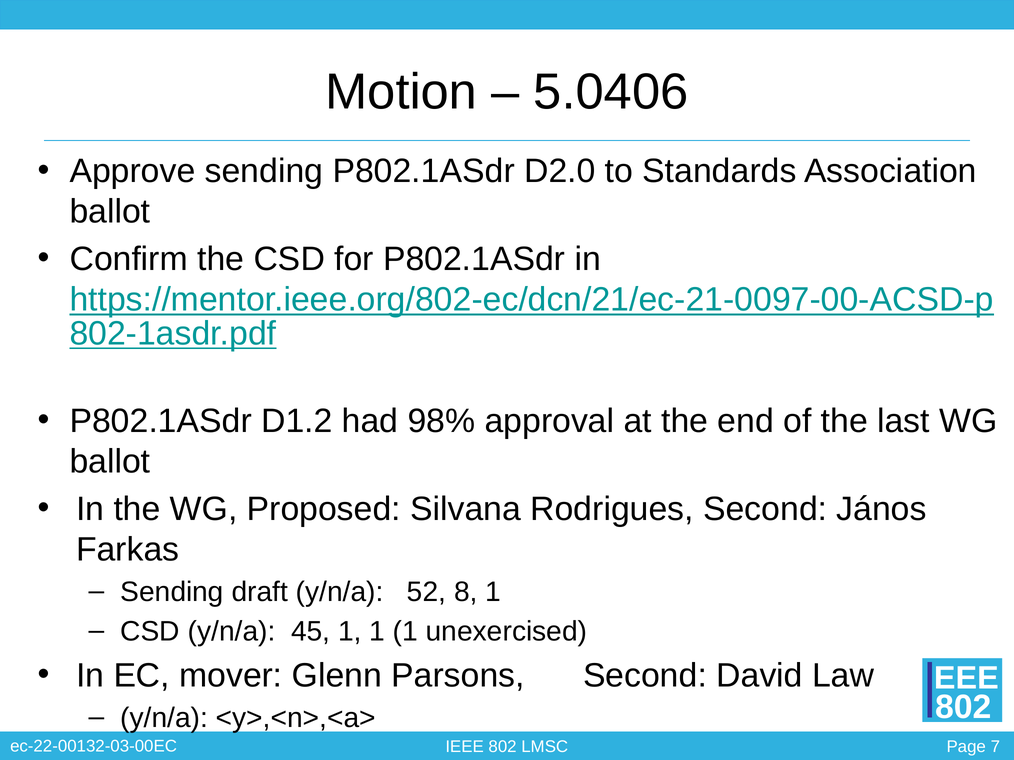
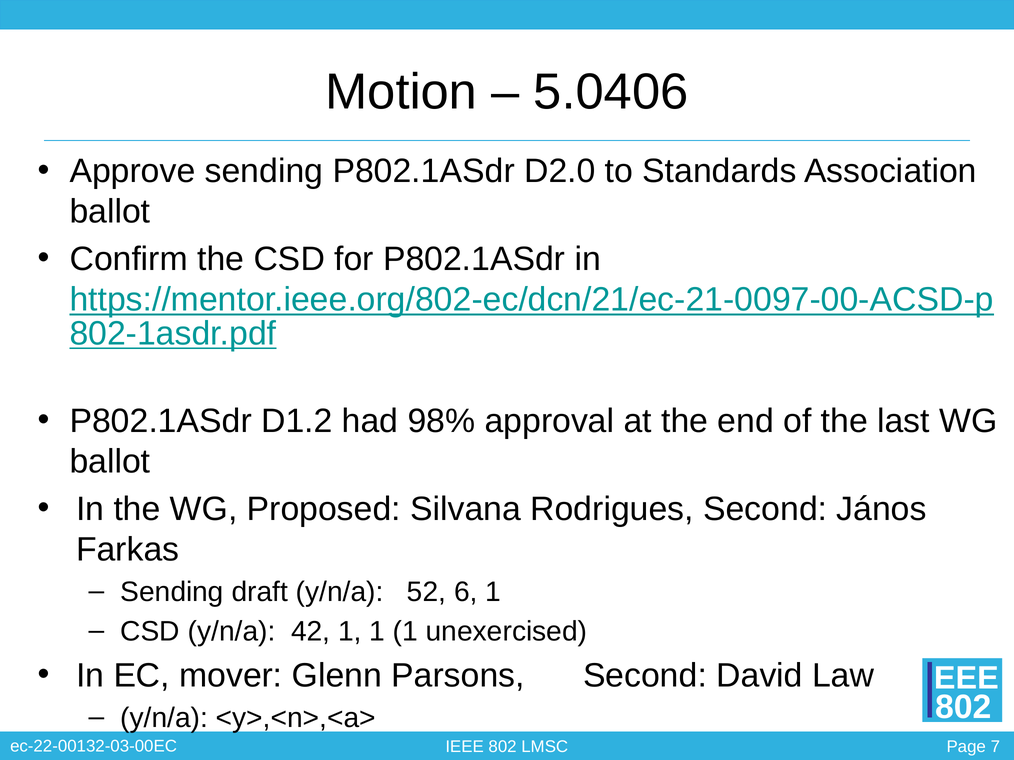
8: 8 -> 6
45: 45 -> 42
